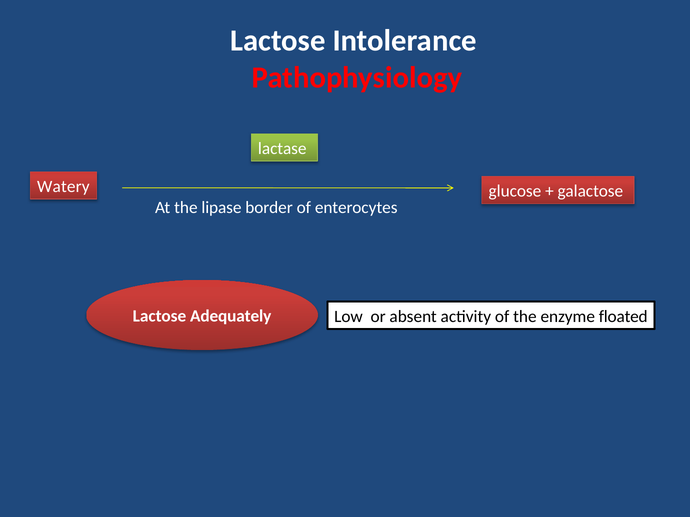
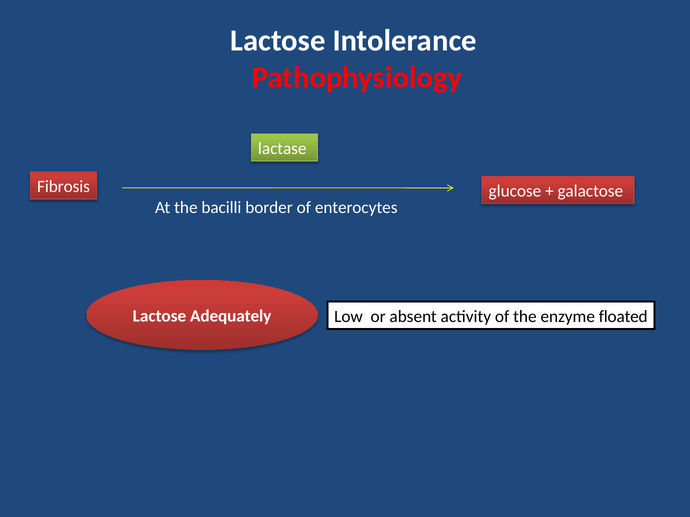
Watery: Watery -> Fibrosis
lipase: lipase -> bacilli
